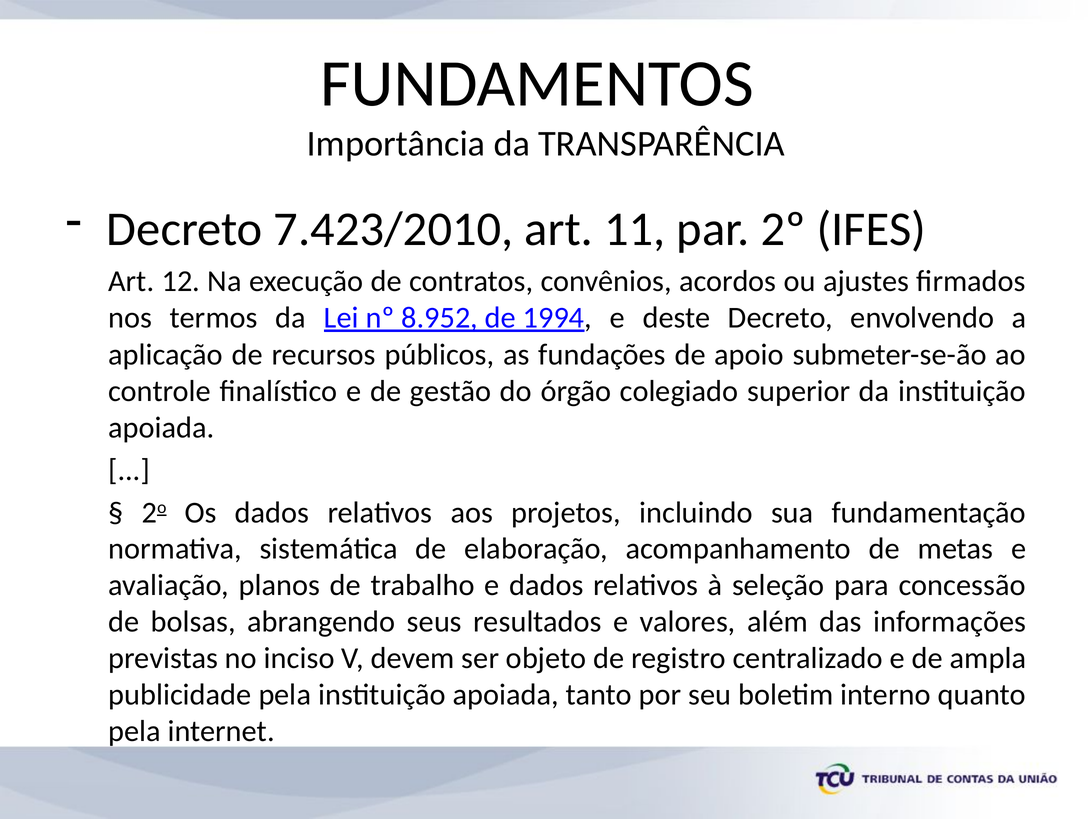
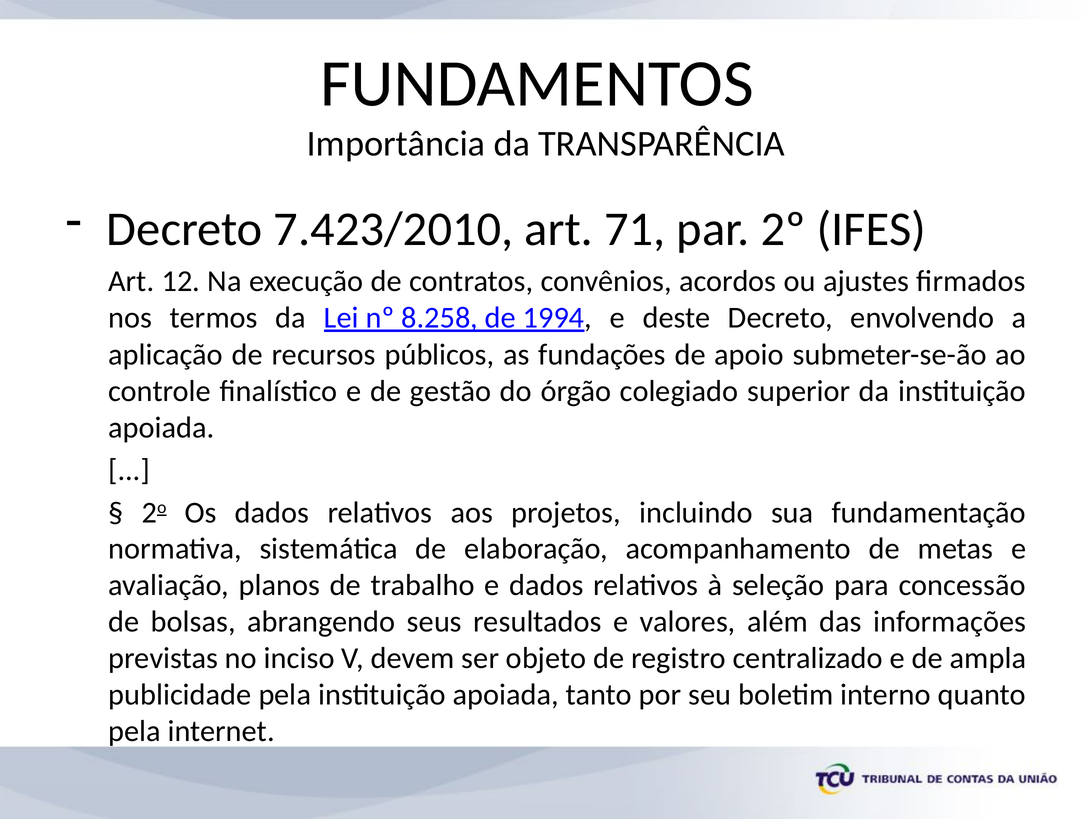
11: 11 -> 71
8.952: 8.952 -> 8.258
